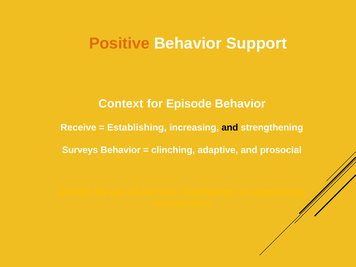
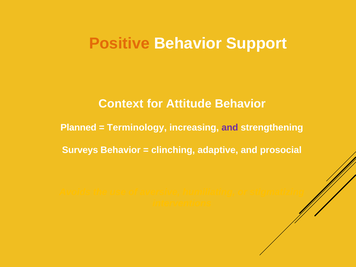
Episode: Episode -> Attitude
Receive: Receive -> Planned
Establishing: Establishing -> Terminology
and at (230, 128) colour: black -> purple
